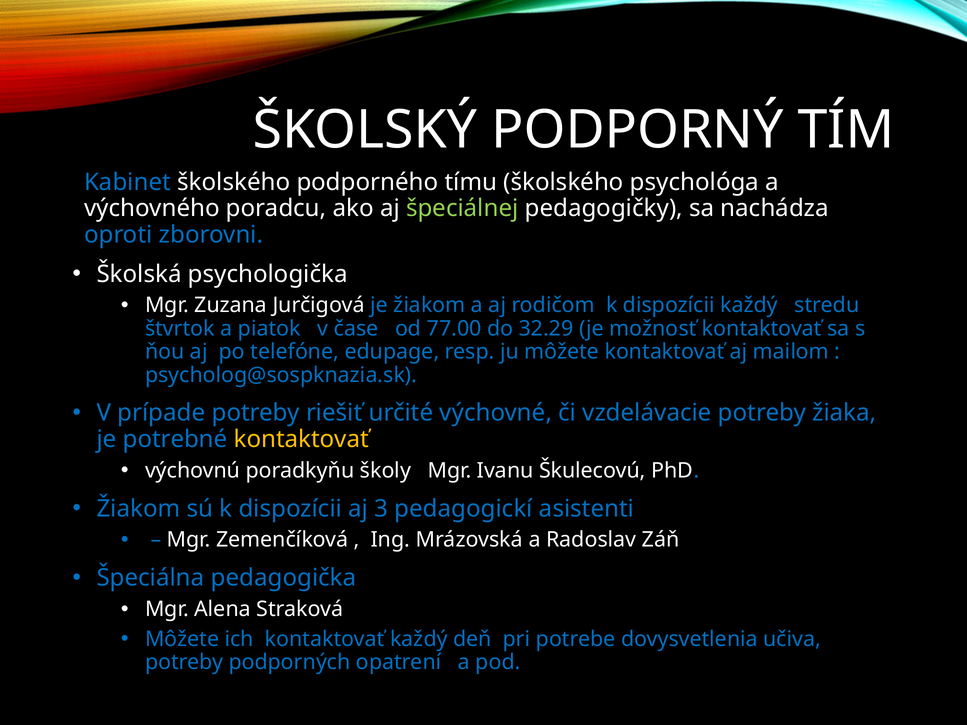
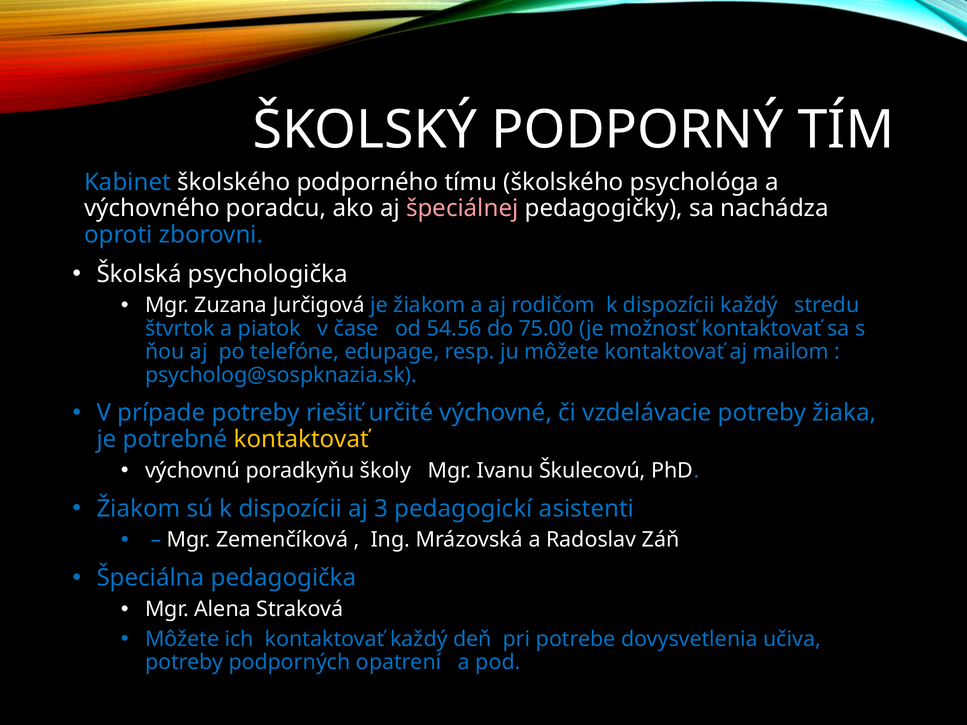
špeciálnej colour: light green -> pink
77.00: 77.00 -> 54.56
32.29: 32.29 -> 75.00
